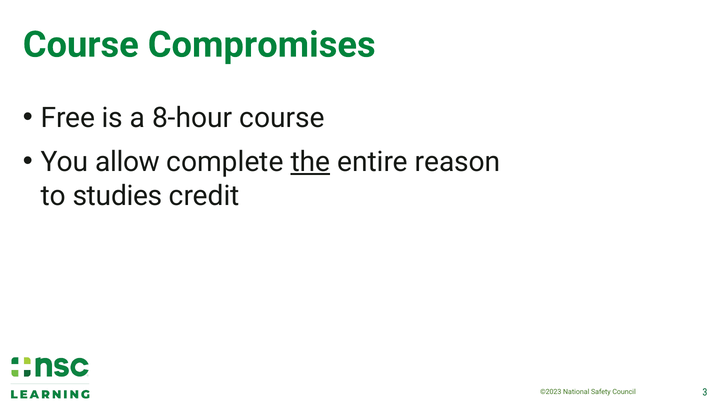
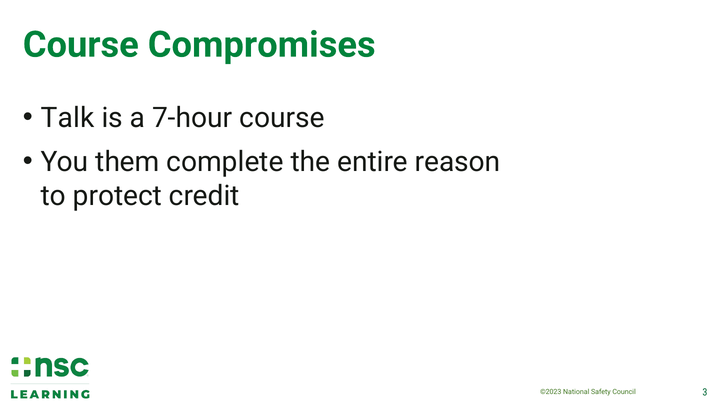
Free: Free -> Talk
8-hour: 8-hour -> 7-hour
allow: allow -> them
the underline: present -> none
studies: studies -> protect
